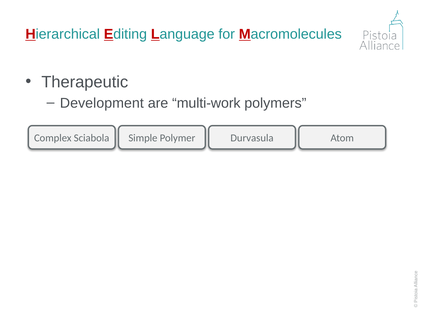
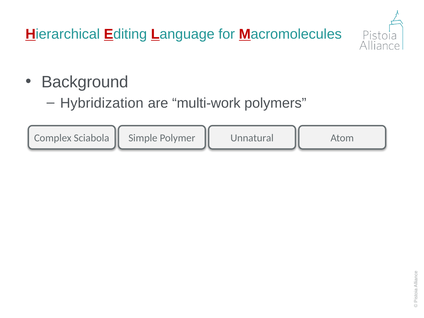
Therapeutic: Therapeutic -> Background
Development: Development -> Hybridization
Durvasula: Durvasula -> Unnatural
